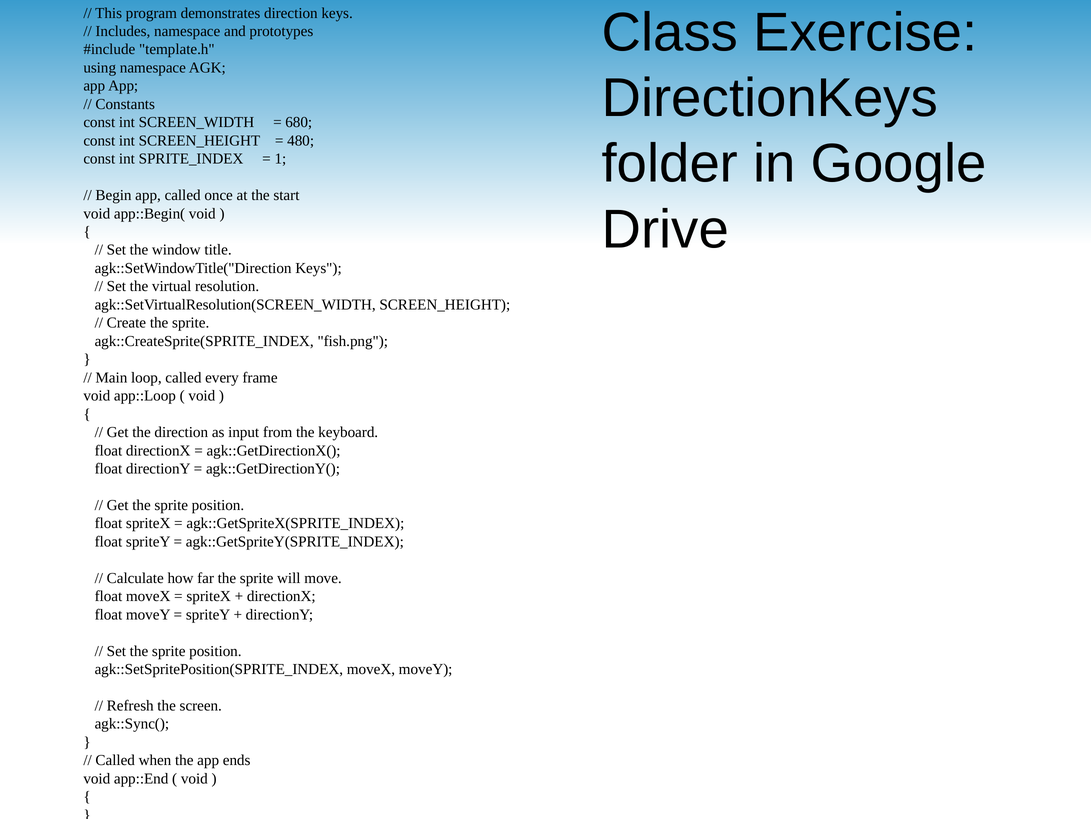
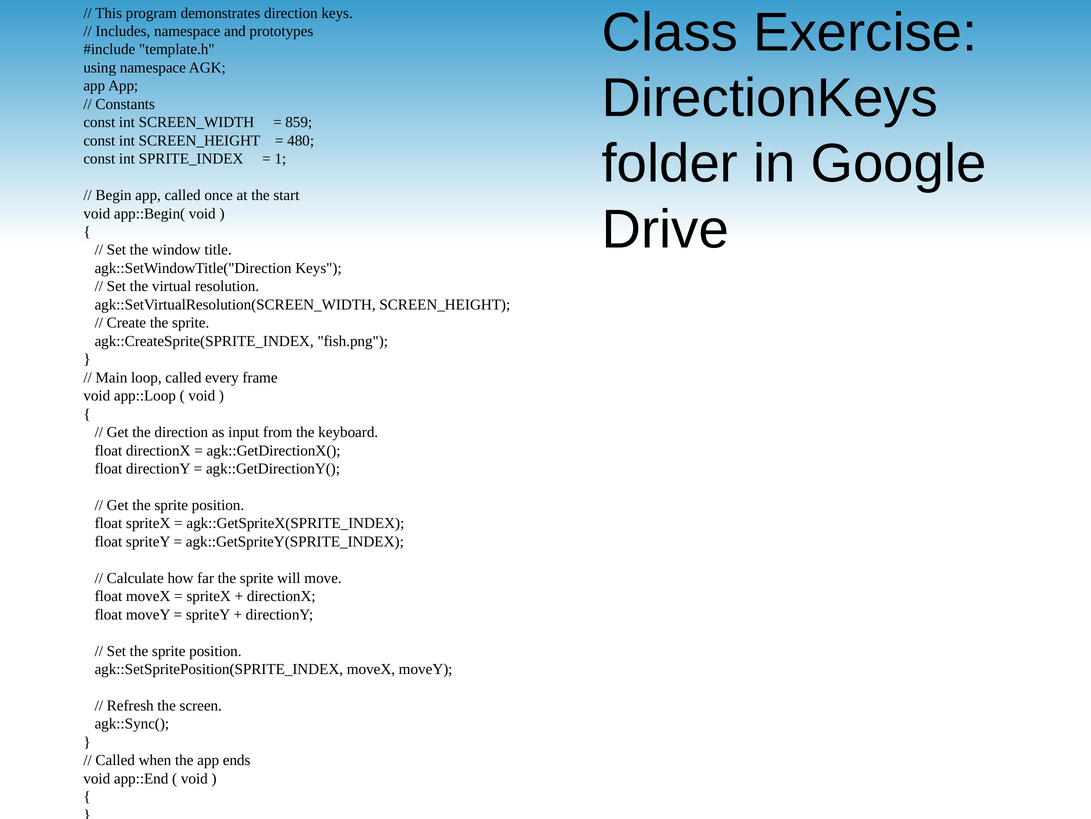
680: 680 -> 859
